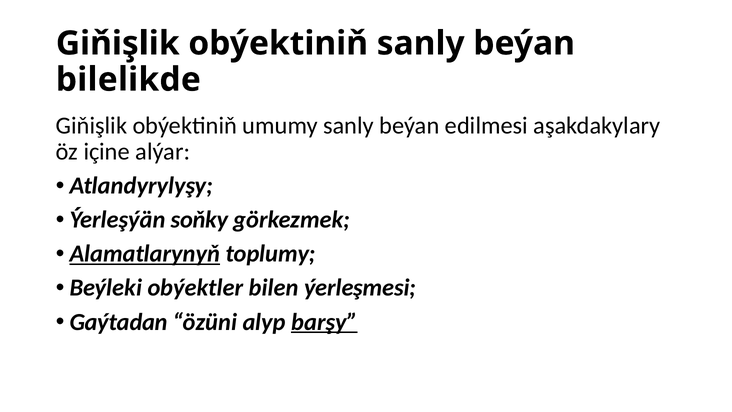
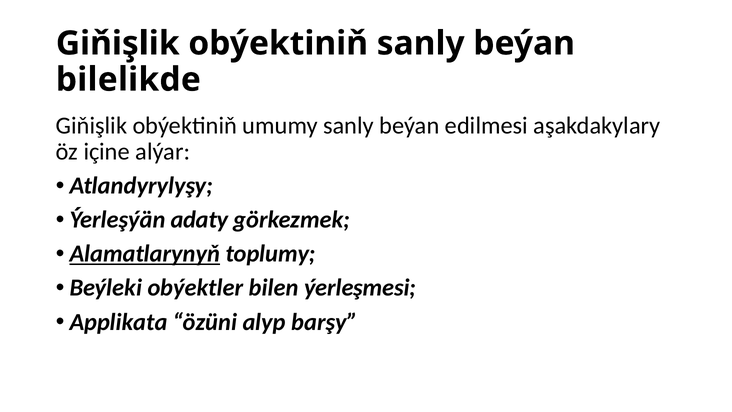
soňky: soňky -> adaty
Gaýtadan: Gaýtadan -> Applikata
barşy underline: present -> none
